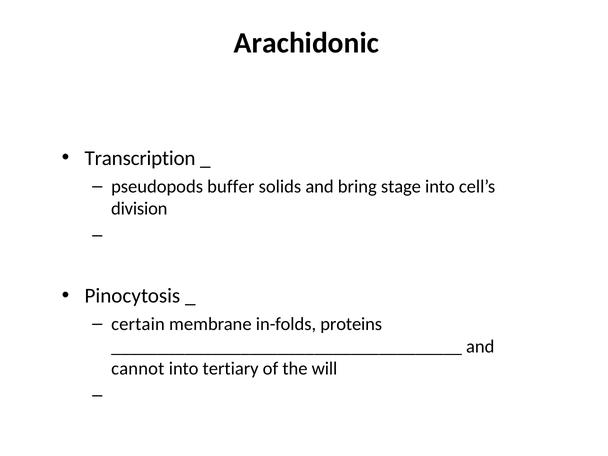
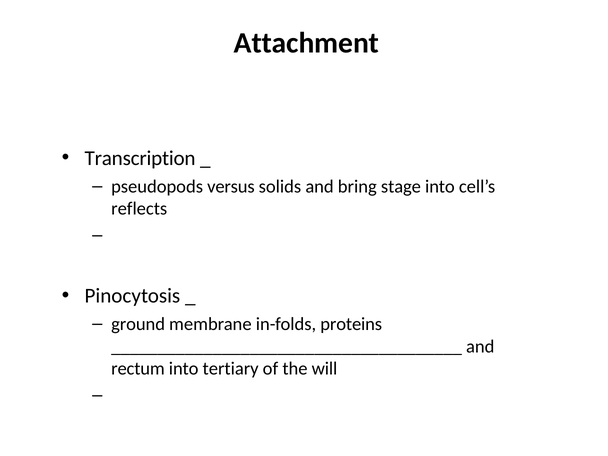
Arachidonic: Arachidonic -> Attachment
buffer: buffer -> versus
division: division -> reflects
certain: certain -> ground
cannot: cannot -> rectum
